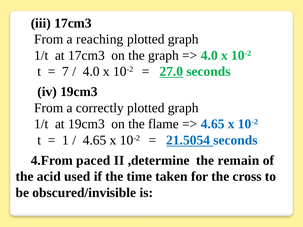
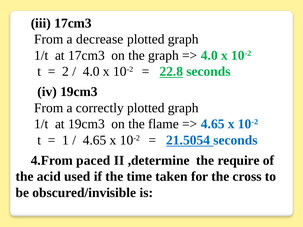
reaching: reaching -> decrease
7: 7 -> 2
27.0: 27.0 -> 22.8
remain: remain -> require
